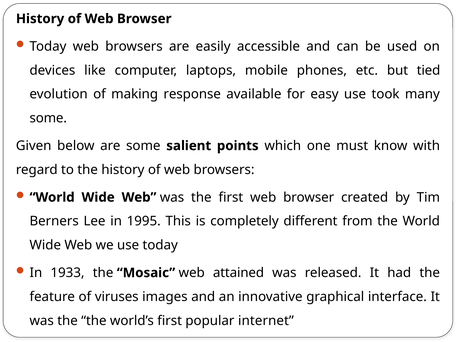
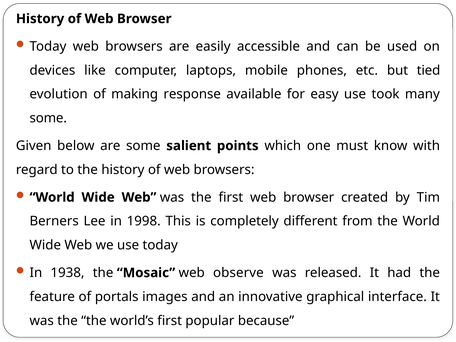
1995: 1995 -> 1998
1933: 1933 -> 1938
attained: attained -> observe
viruses: viruses -> portals
internet: internet -> because
